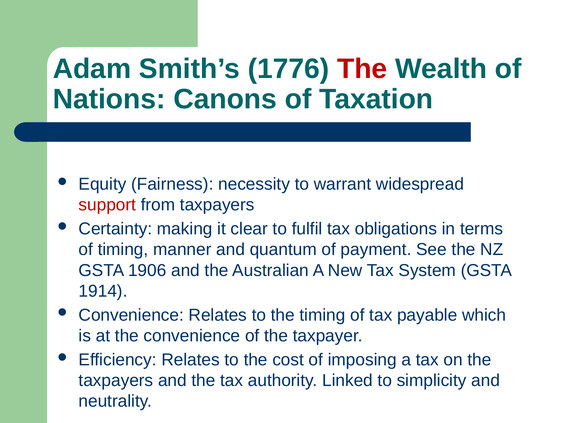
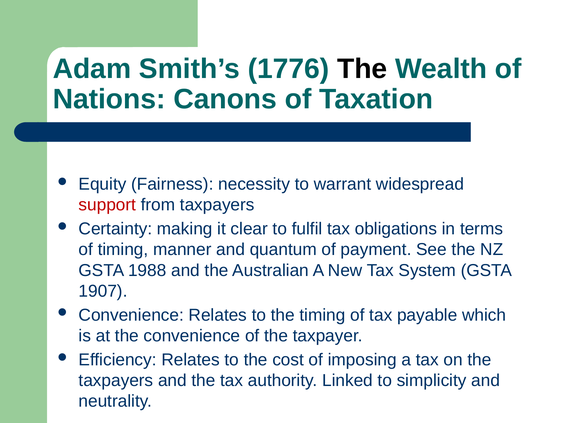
The at (362, 69) colour: red -> black
1906: 1906 -> 1988
1914: 1914 -> 1907
